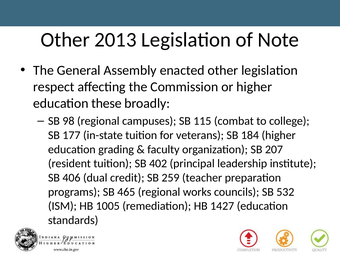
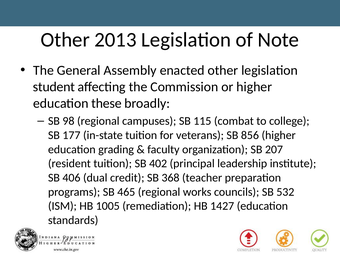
respect: respect -> student
184: 184 -> 856
259: 259 -> 368
